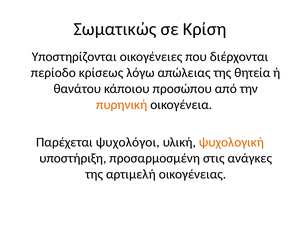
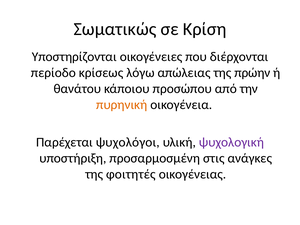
θητεία: θητεία -> πρώην
ψυχολογική colour: orange -> purple
αρτιμελή: αρτιμελή -> φοιτητές
